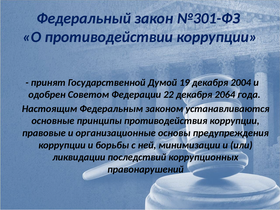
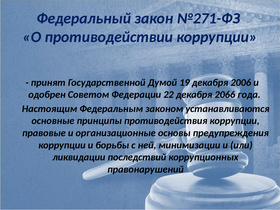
№301-ФЗ: №301-ФЗ -> №271-ФЗ
2004: 2004 -> 2006
2064: 2064 -> 2066
